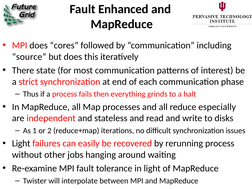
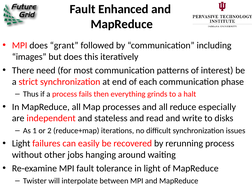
cores: cores -> grant
source: source -> images
state: state -> need
